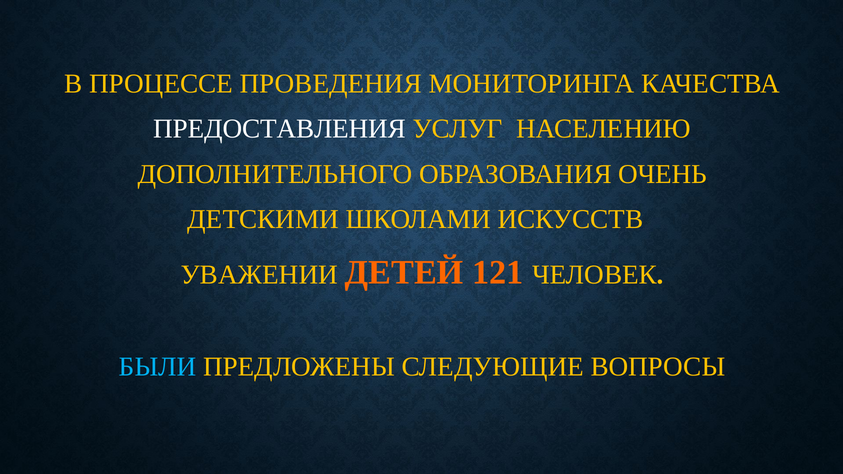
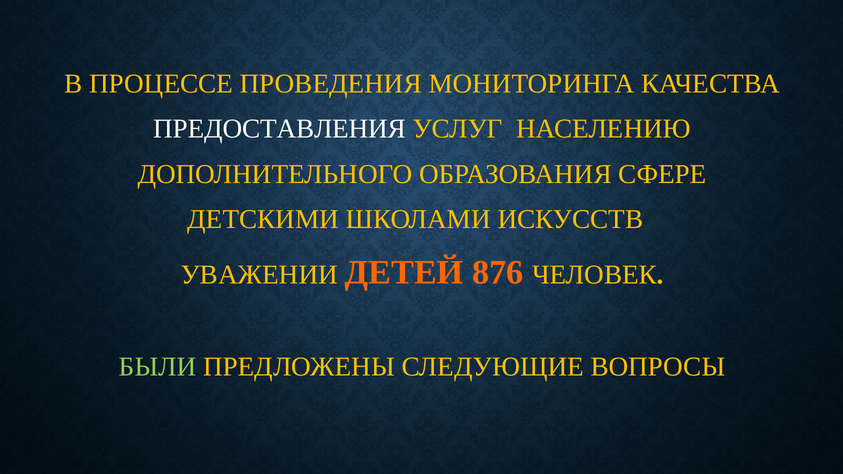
ОЧЕНЬ: ОЧЕНЬ -> СФЕРЕ
121: 121 -> 876
БЫЛИ colour: light blue -> light green
